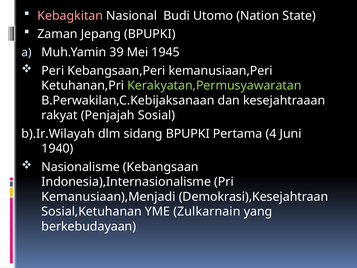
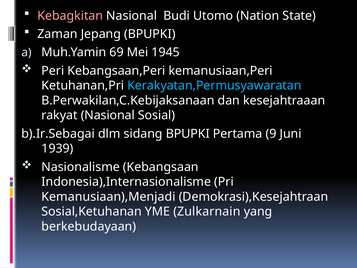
39: 39 -> 69
Kerakyatan,Permusyawaratan colour: light green -> light blue
rakyat Penjajah: Penjajah -> Nasional
b).Ir.Wilayah: b).Ir.Wilayah -> b).Ir.Sebagai
4: 4 -> 9
1940: 1940 -> 1939
